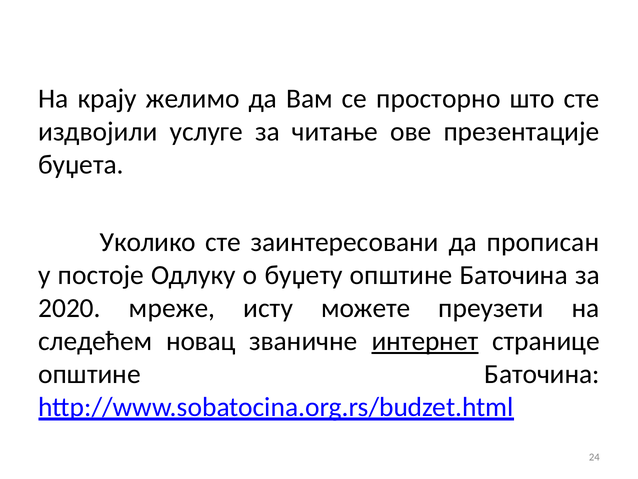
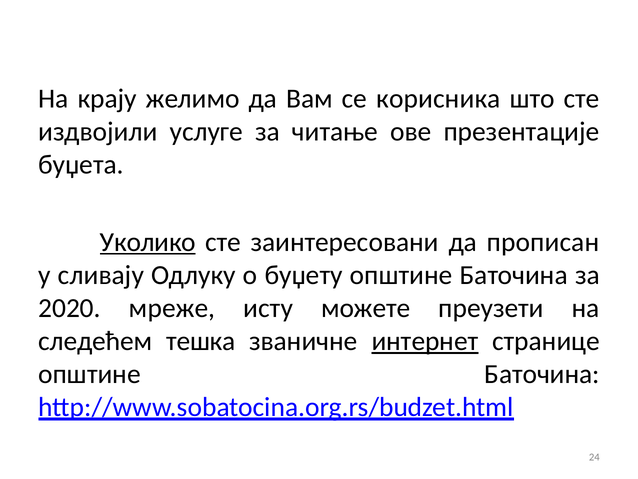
просторно: просторно -> корисника
Уколико underline: none -> present
постоје: постоје -> сливају
новац: новац -> тешка
